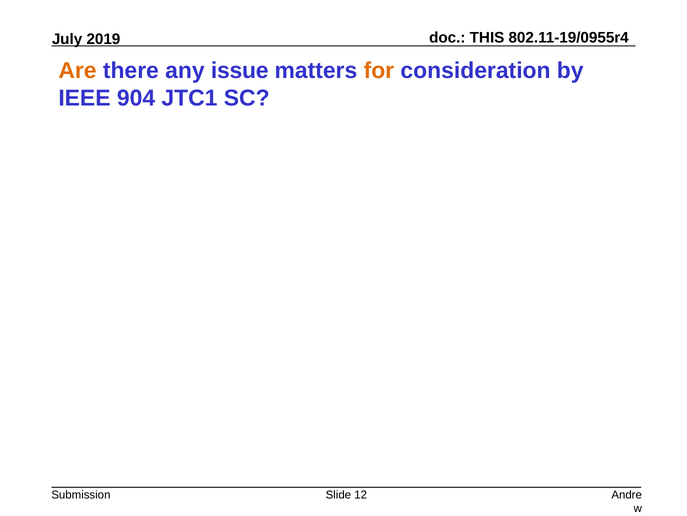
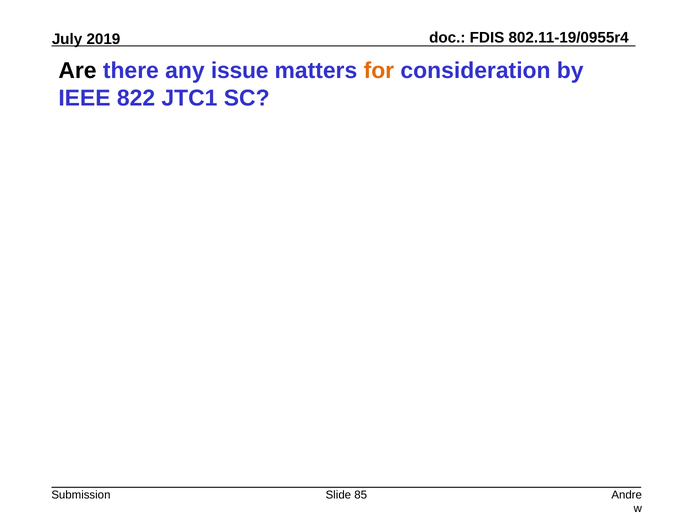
THIS: THIS -> FDIS
Are colour: orange -> black
904: 904 -> 822
12: 12 -> 85
